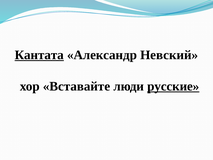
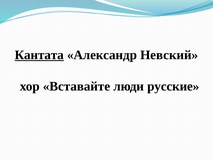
русские underline: present -> none
